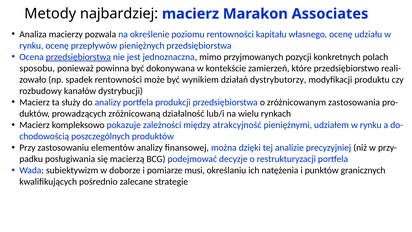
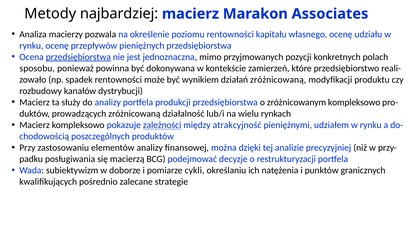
działań dystrybutorzy: dystrybutorzy -> zróżnicowaną
zróżnicowanym zastosowania: zastosowania -> kompleksowo
zależności underline: none -> present
musi: musi -> cykli
